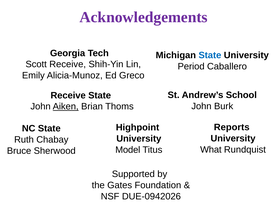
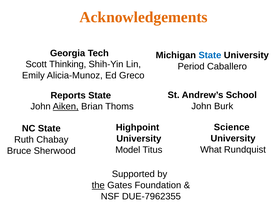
Acknowledgements colour: purple -> orange
Scott Receive: Receive -> Thinking
Receive at (68, 95): Receive -> Reports
Reports: Reports -> Science
the underline: none -> present
DUE-0942026: DUE-0942026 -> DUE-7962355
